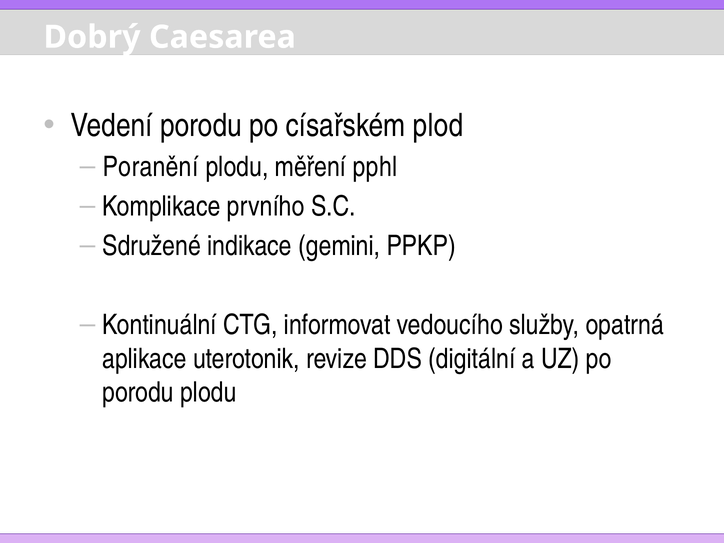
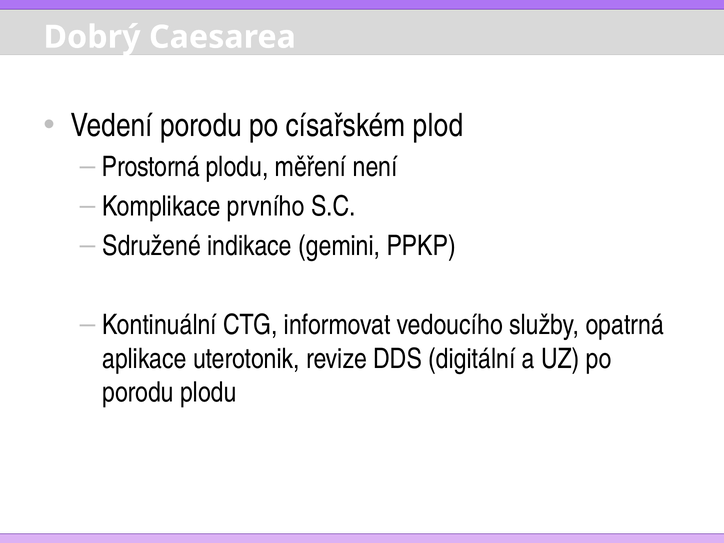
Poranění: Poranění -> Prostorná
pphl: pphl -> není
